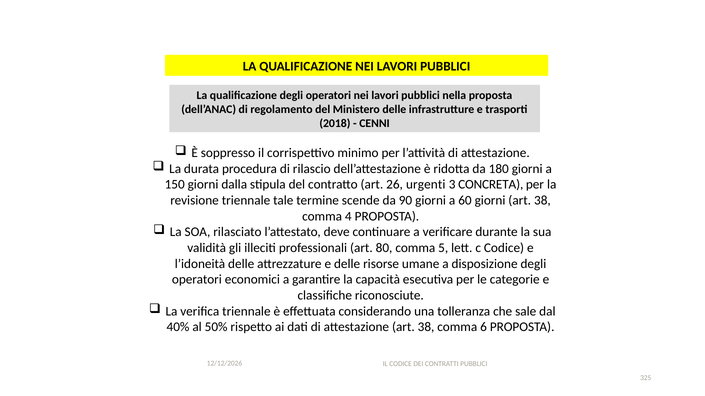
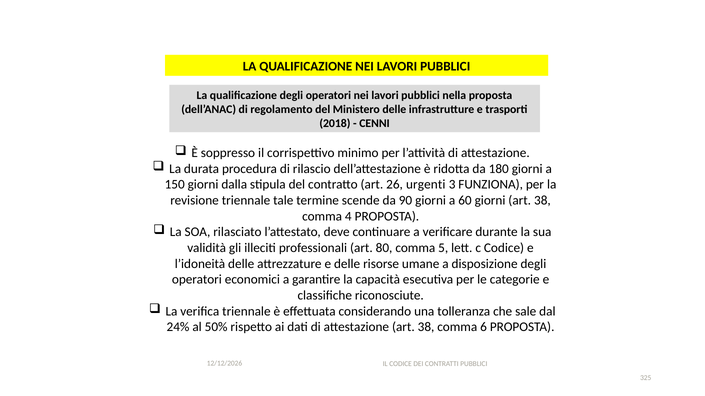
CONCRETA: CONCRETA -> FUNZIONA
40%: 40% -> 24%
